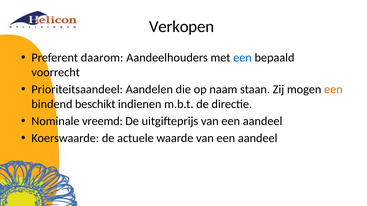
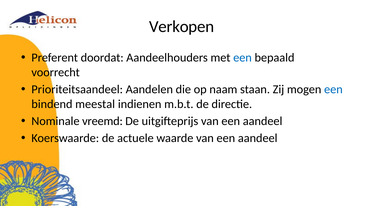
daarom: daarom -> doordat
een at (333, 90) colour: orange -> blue
beschikt: beschikt -> meestal
